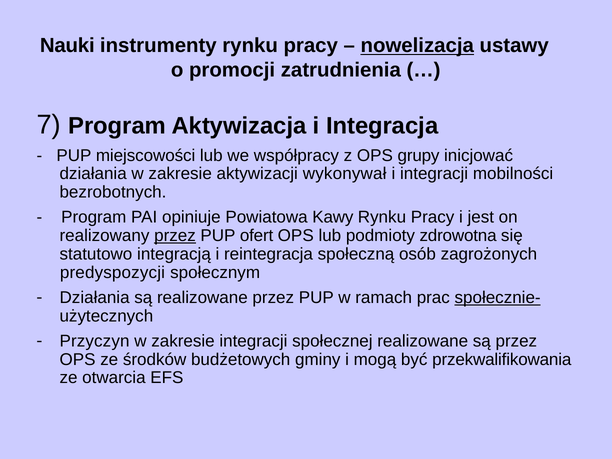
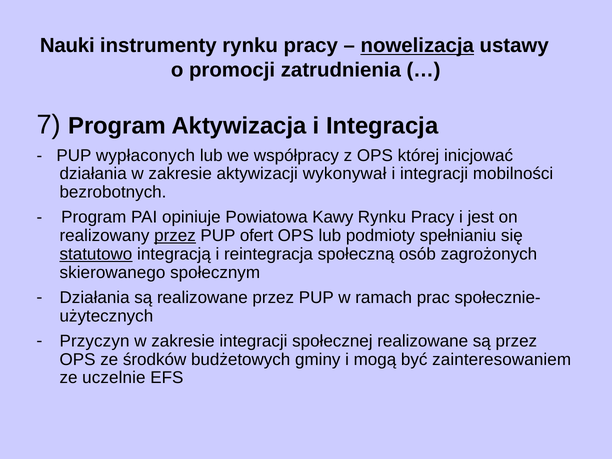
miejscowości: miejscowości -> wypłaconych
grupy: grupy -> której
zdrowotna: zdrowotna -> spełnianiu
statutowo underline: none -> present
predyspozycji: predyspozycji -> skierowanego
społecznie- underline: present -> none
przekwalifikowania: przekwalifikowania -> zainteresowaniem
otwarcia: otwarcia -> uczelnie
